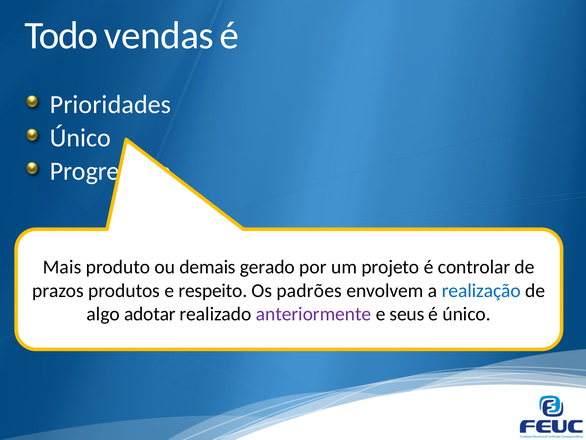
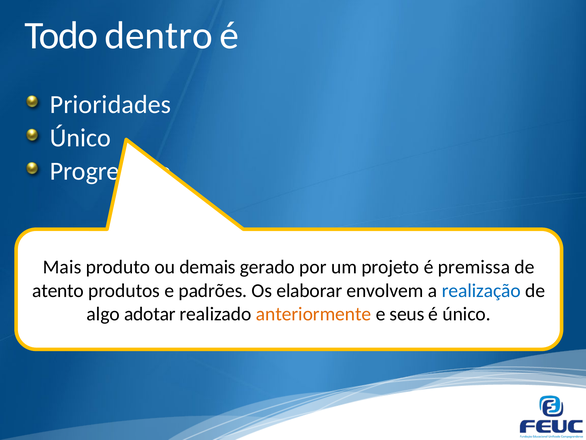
vendas: vendas -> dentro
controlar: controlar -> premissa
prazos: prazos -> atento
respeito: respeito -> padrões
padrões: padrões -> elaborar
anteriormente colour: purple -> orange
